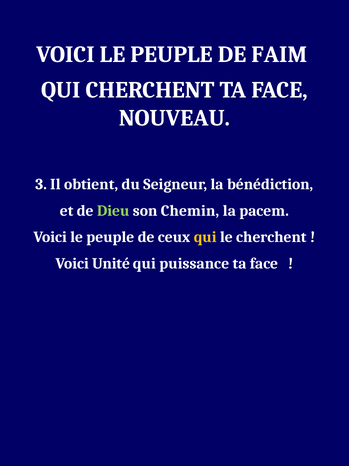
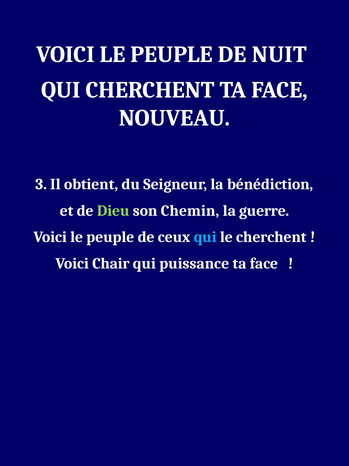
FAIM: FAIM -> NUIT
pacem: pacem -> guerre
qui at (205, 237) colour: yellow -> light blue
Unité: Unité -> Chair
